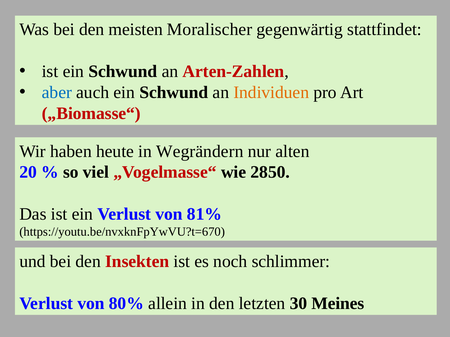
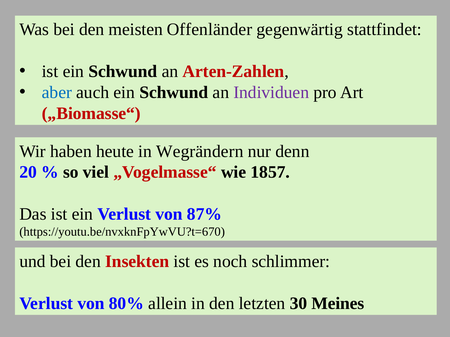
Moralischer: Moralischer -> Offenländer
Individuen colour: orange -> purple
alten: alten -> denn
2850: 2850 -> 1857
81%: 81% -> 87%
